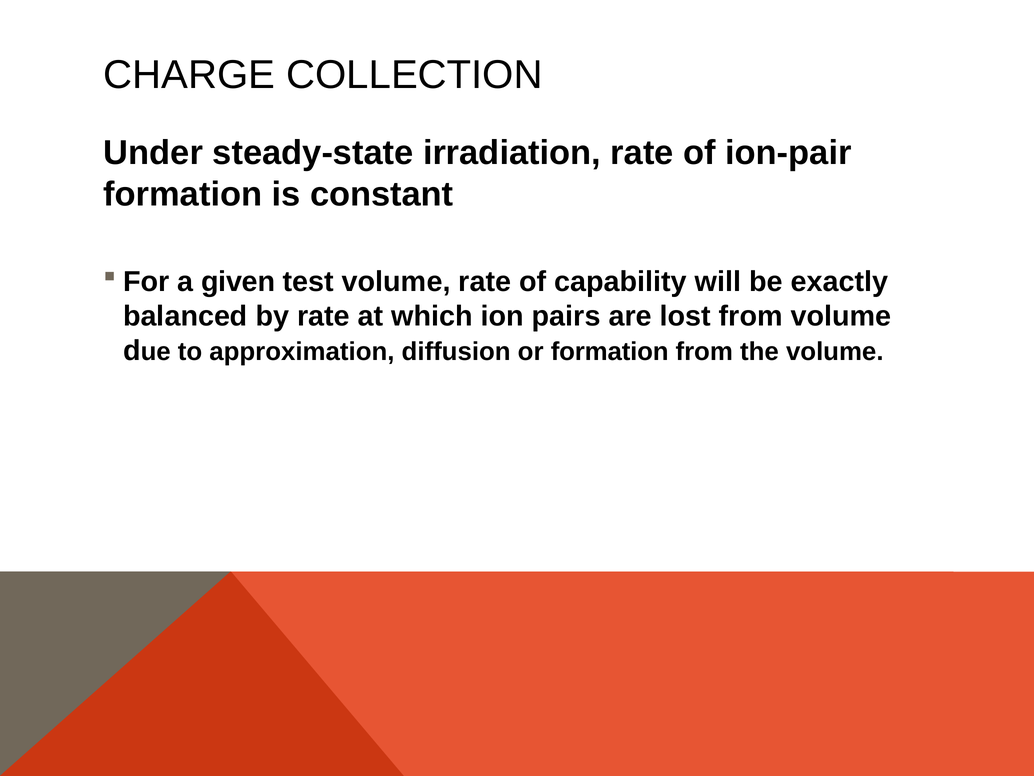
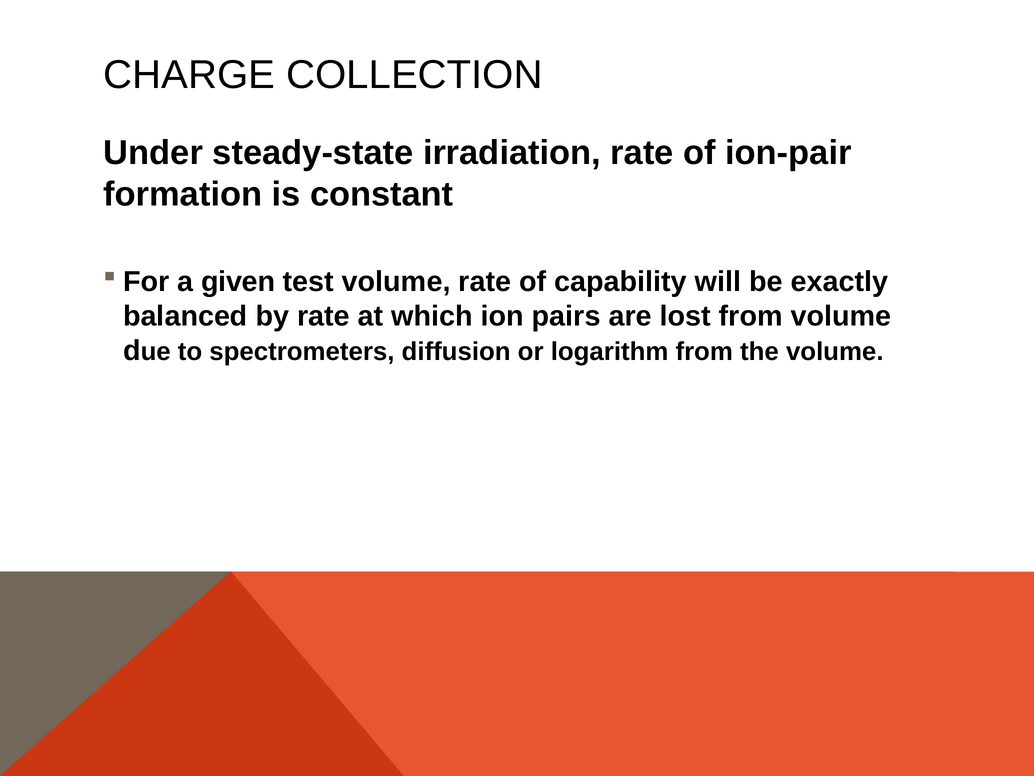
approximation: approximation -> spectrometers
or formation: formation -> logarithm
